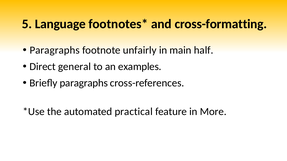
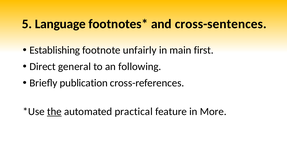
cross-formatting: cross-formatting -> cross-sentences
Paragraphs at (55, 50): Paragraphs -> Establishing
half: half -> first
examples: examples -> following
Briefly paragraphs: paragraphs -> publication
the underline: none -> present
